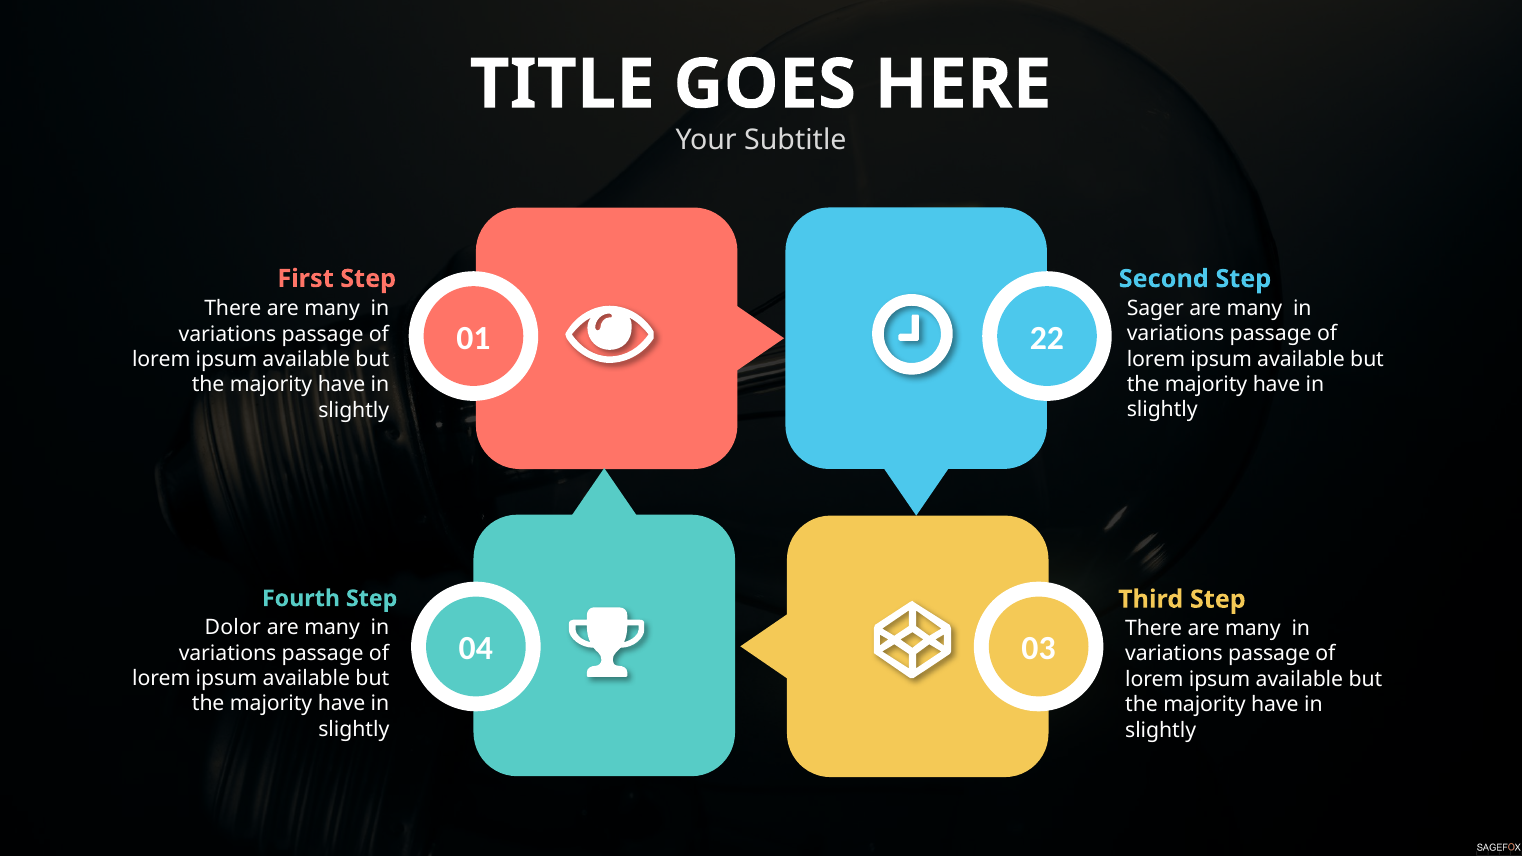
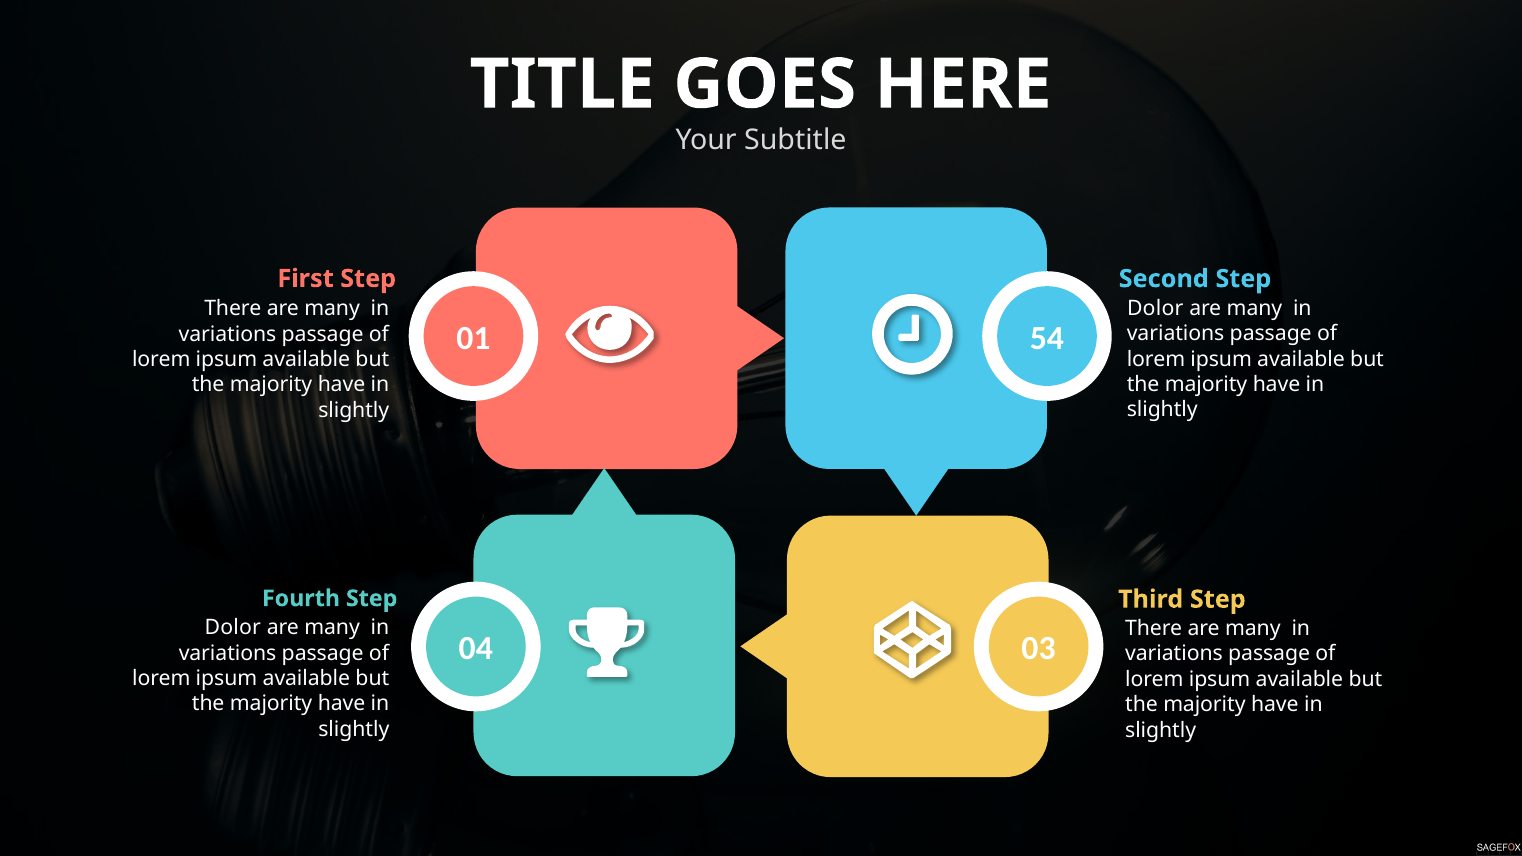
Sager at (1155, 308): Sager -> Dolor
22: 22 -> 54
